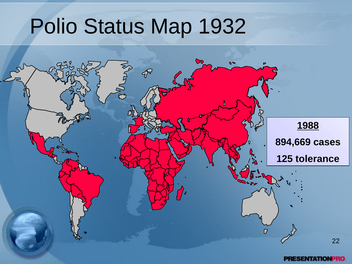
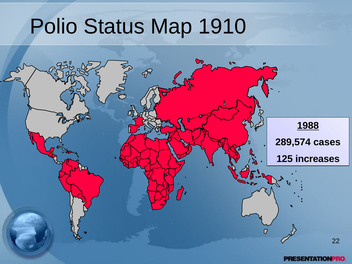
1932: 1932 -> 1910
894,669: 894,669 -> 289,574
tolerance: tolerance -> increases
